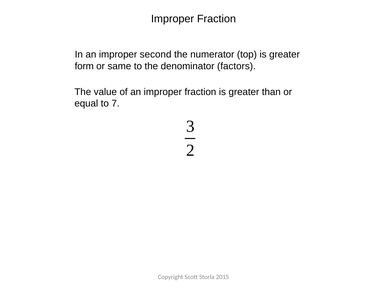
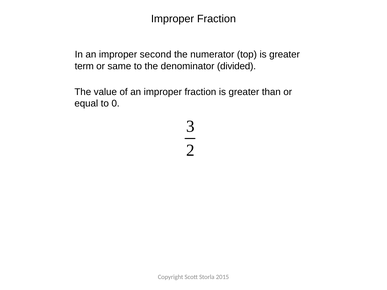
form: form -> term
factors: factors -> divided
7: 7 -> 0
